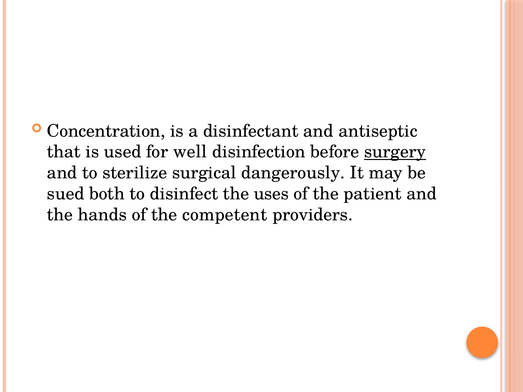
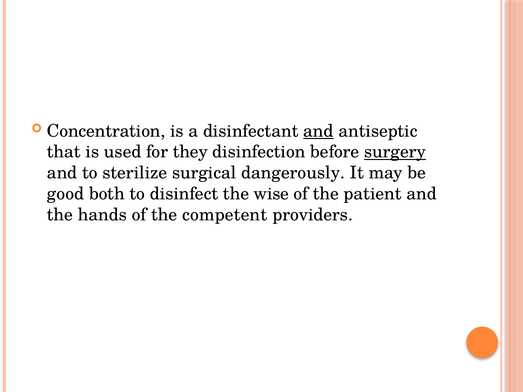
and at (318, 131) underline: none -> present
well: well -> they
sued: sued -> good
uses: uses -> wise
